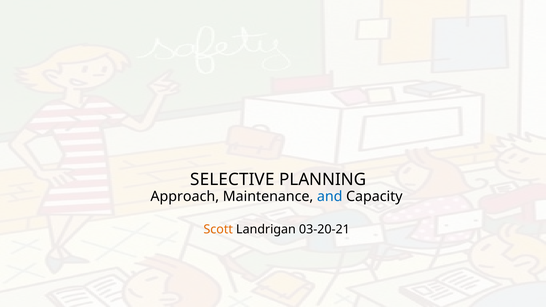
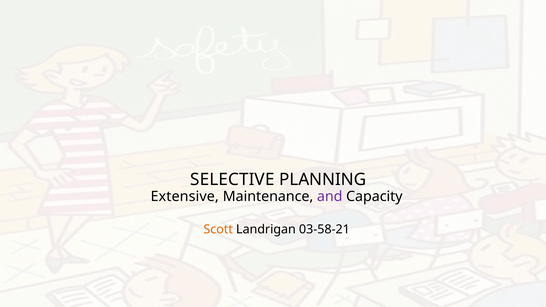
Approach: Approach -> Extensive
and colour: blue -> purple
03-20-21: 03-20-21 -> 03-58-21
